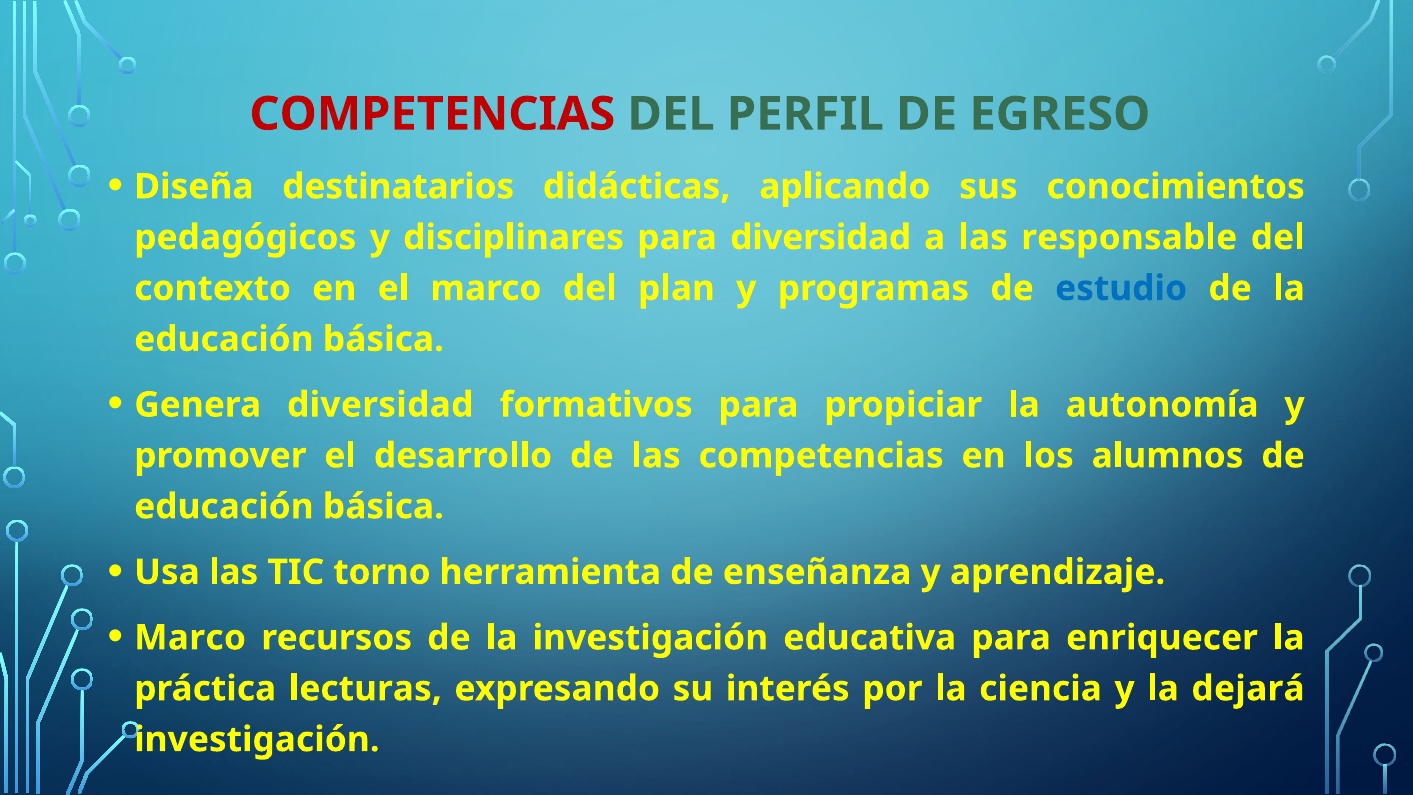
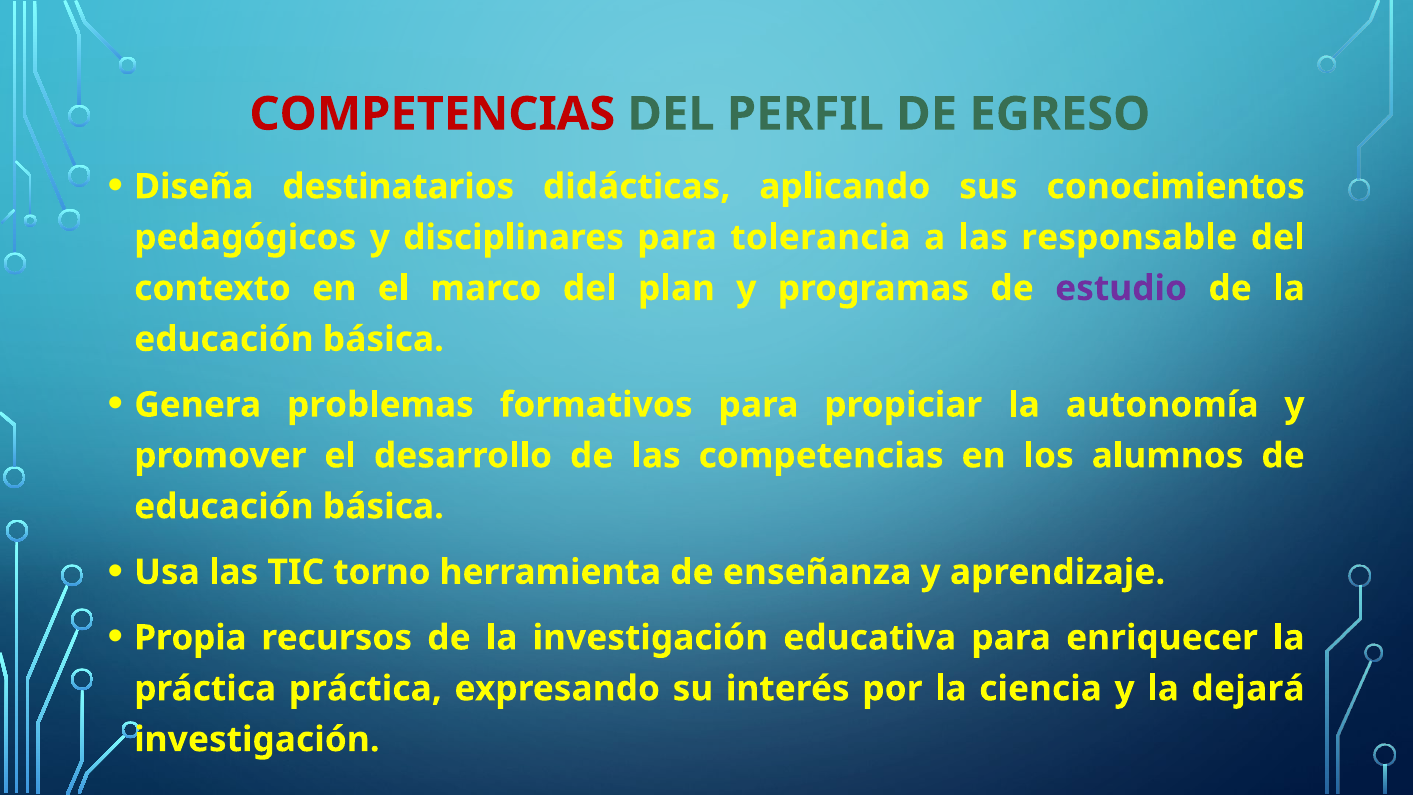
para diversidad: diversidad -> tolerancia
estudio colour: blue -> purple
Genera diversidad: diversidad -> problemas
Marco at (190, 638): Marco -> Propia
práctica lecturas: lecturas -> práctica
